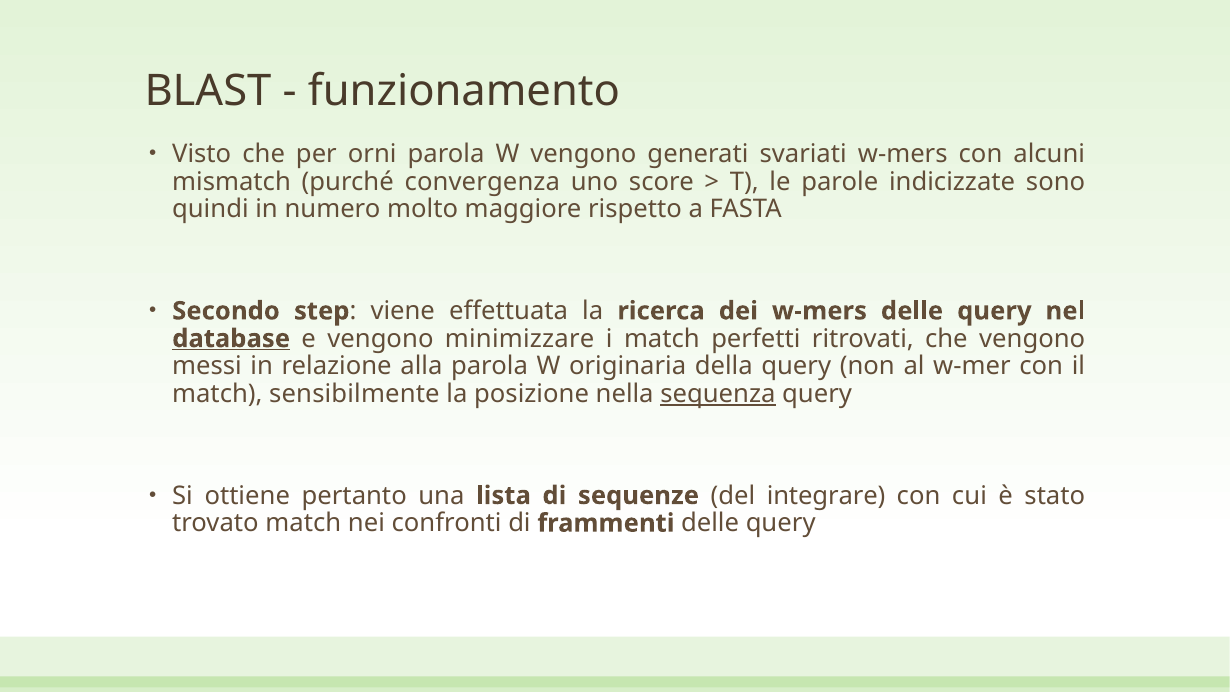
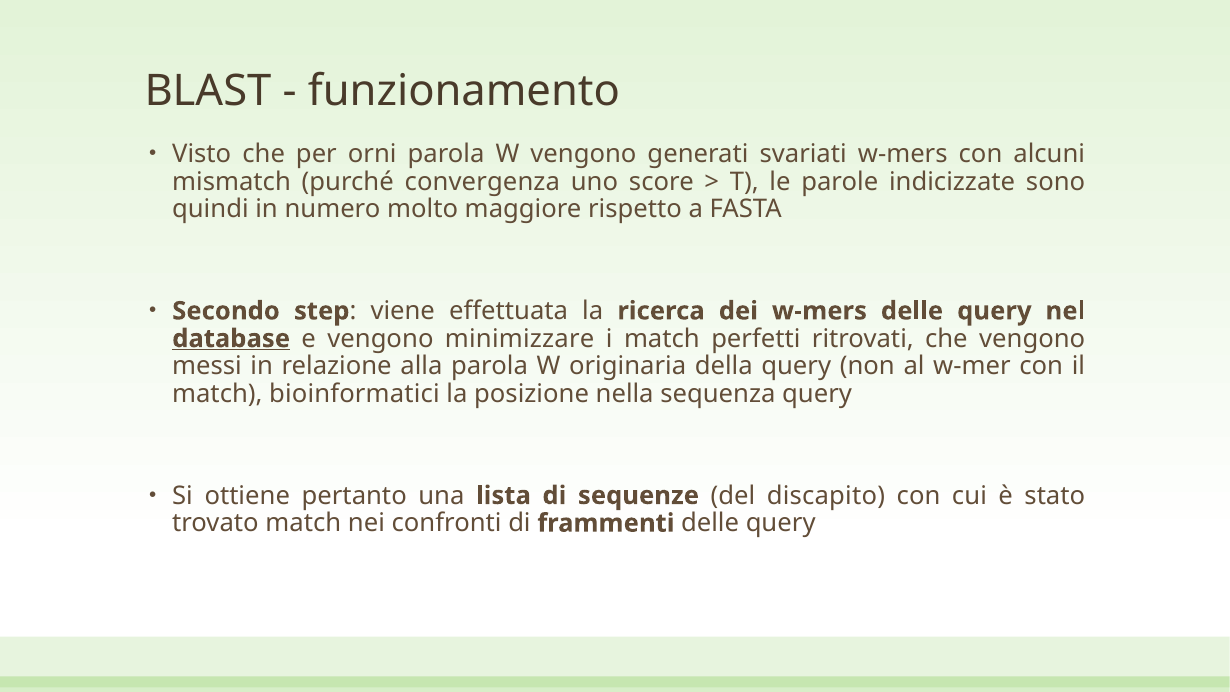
sensibilmente: sensibilmente -> bioinformatici
sequenza underline: present -> none
integrare: integrare -> discapito
